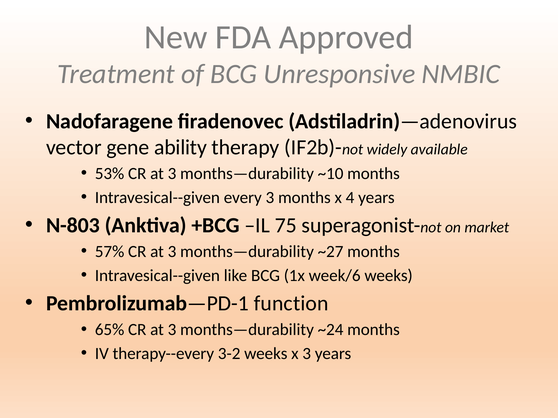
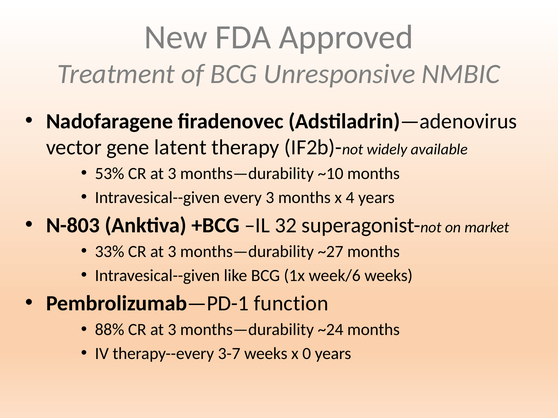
ability: ability -> latent
75: 75 -> 32
57%: 57% -> 33%
65%: 65% -> 88%
3-2: 3-2 -> 3-7
x 3: 3 -> 0
